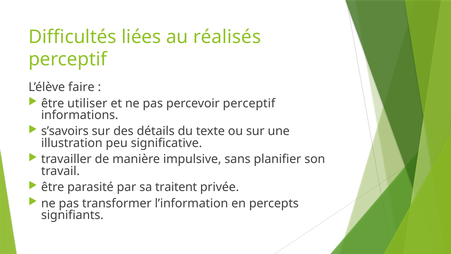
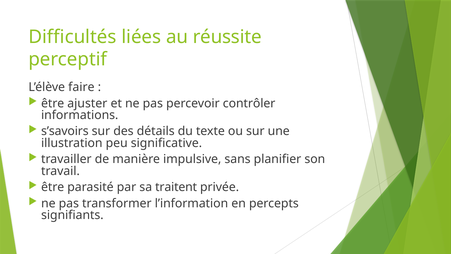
réalisés: réalisés -> réussite
utiliser: utiliser -> ajuster
percevoir perceptif: perceptif -> contrôler
